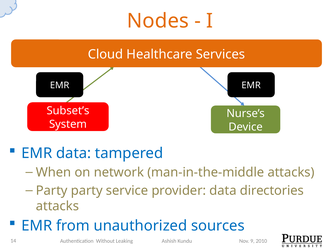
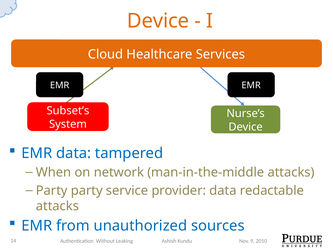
Nodes at (158, 21): Nodes -> Device
directories: directories -> redactable
